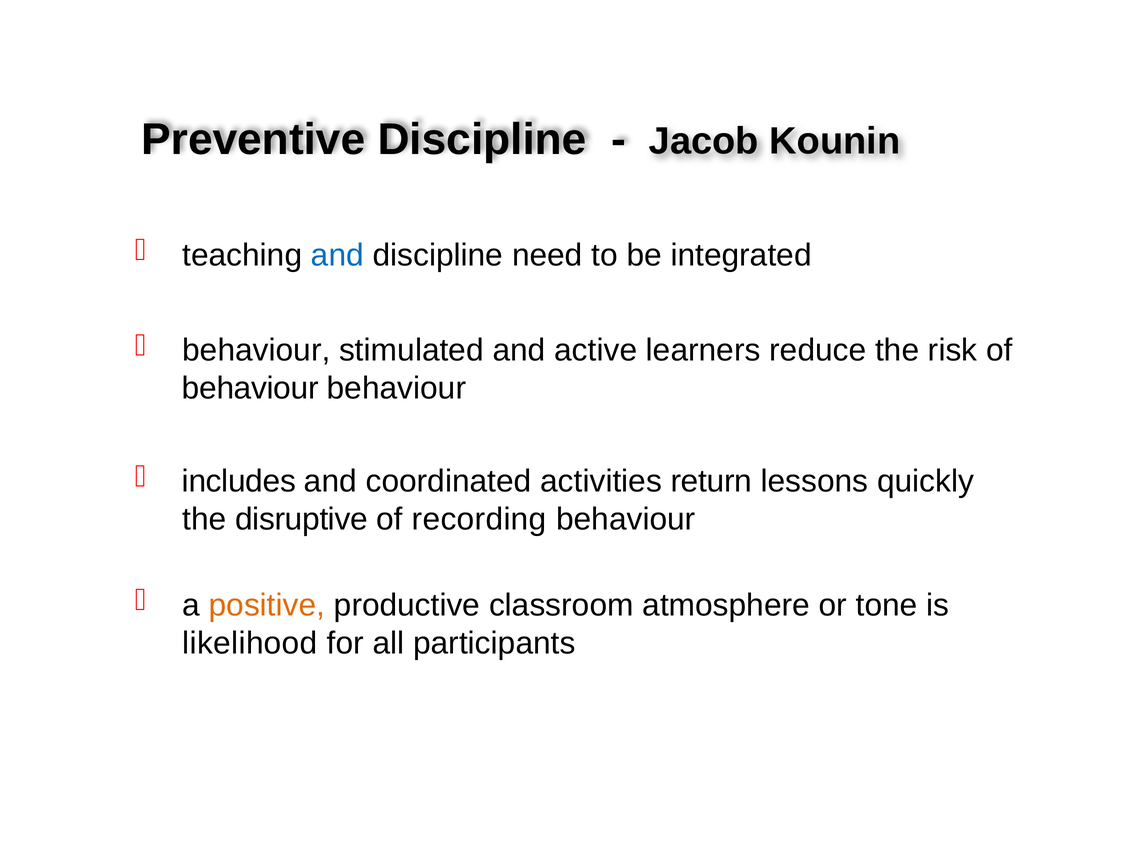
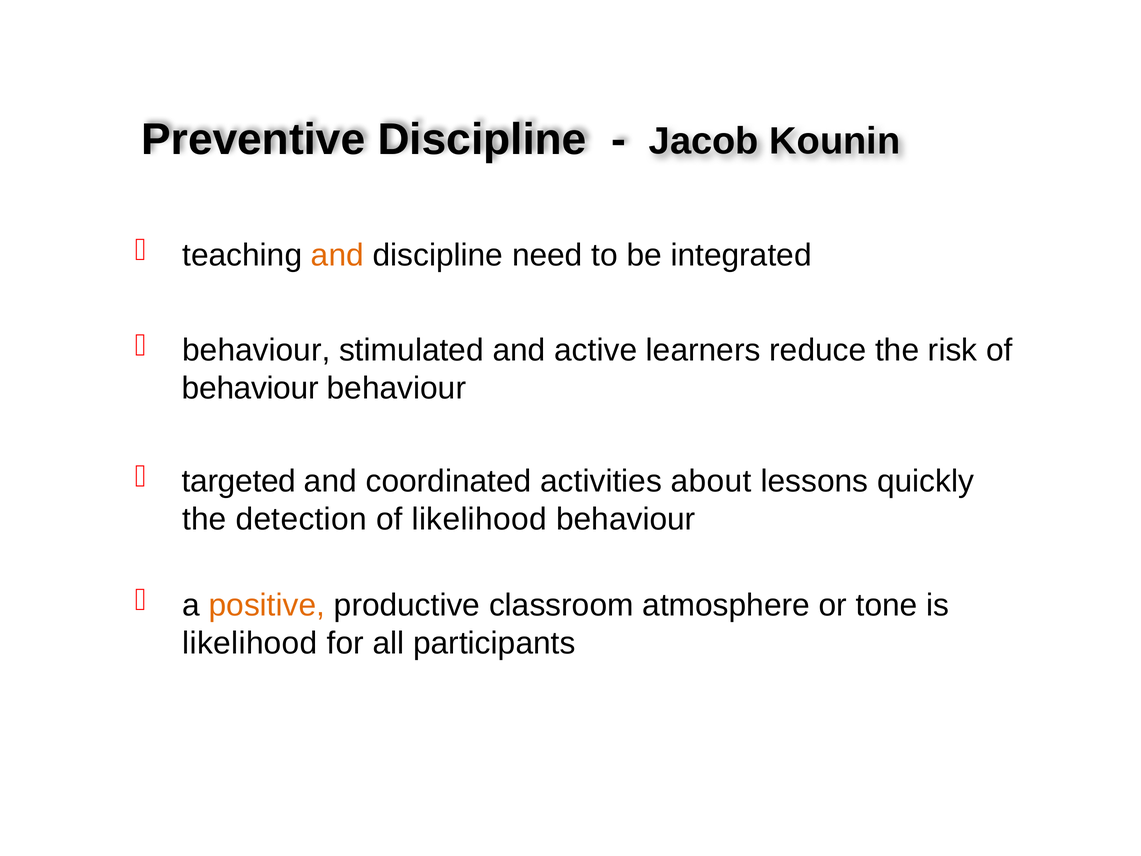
and at (337, 255) colour: blue -> orange
includes: includes -> targeted
return: return -> about
disruptive: disruptive -> detection
of recording: recording -> likelihood
